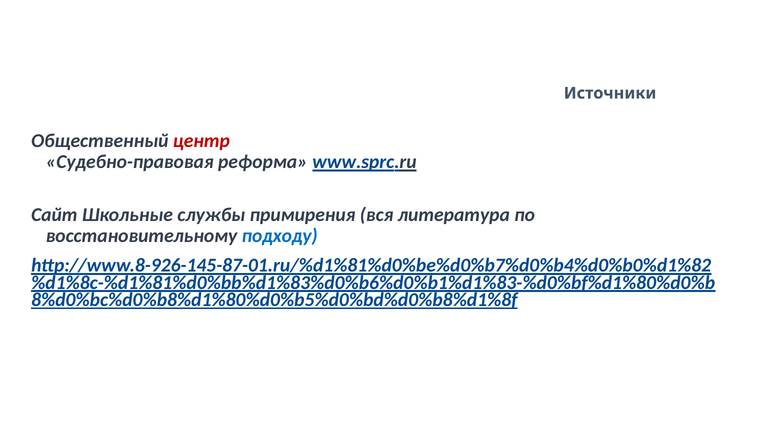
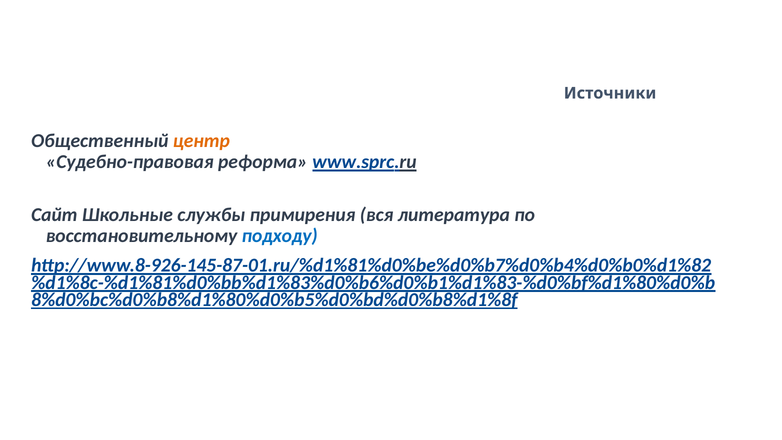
центр colour: red -> orange
